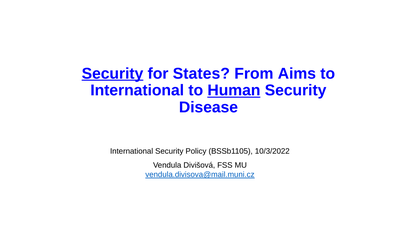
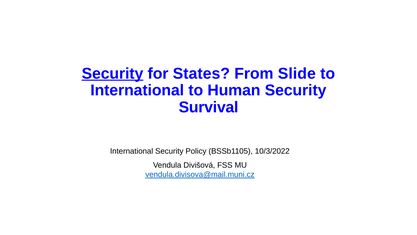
Aims: Aims -> Slide
Human underline: present -> none
Disease: Disease -> Survival
